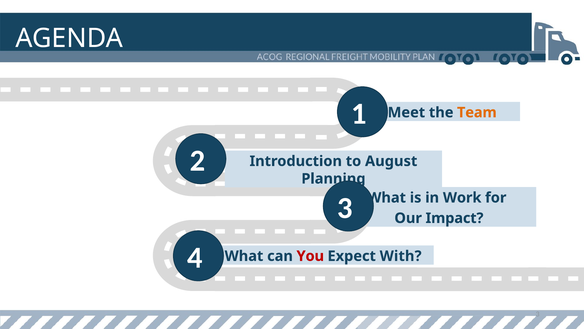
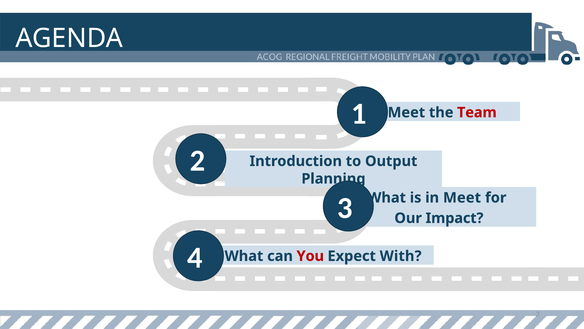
Team colour: orange -> red
August: August -> Output
in Work: Work -> Meet
